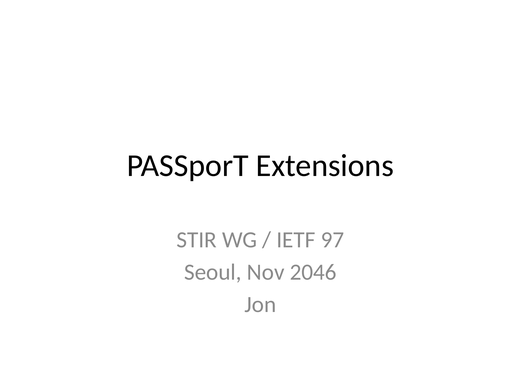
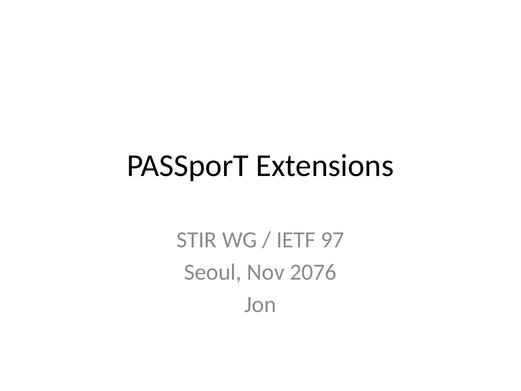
2046: 2046 -> 2076
